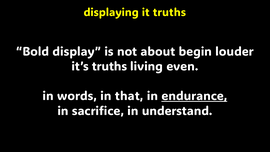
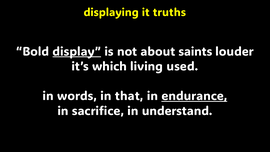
display underline: none -> present
begin: begin -> saints
it’s truths: truths -> which
even: even -> used
